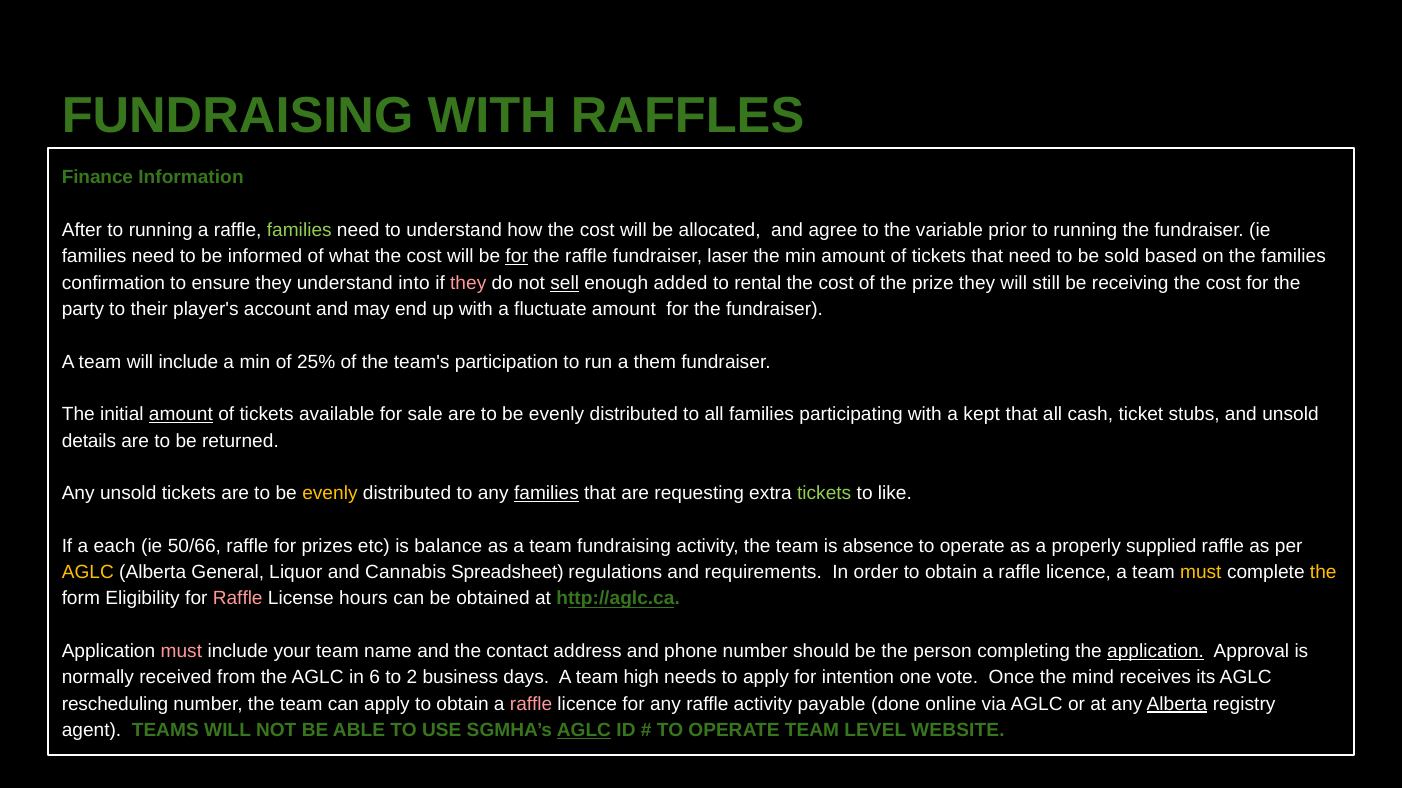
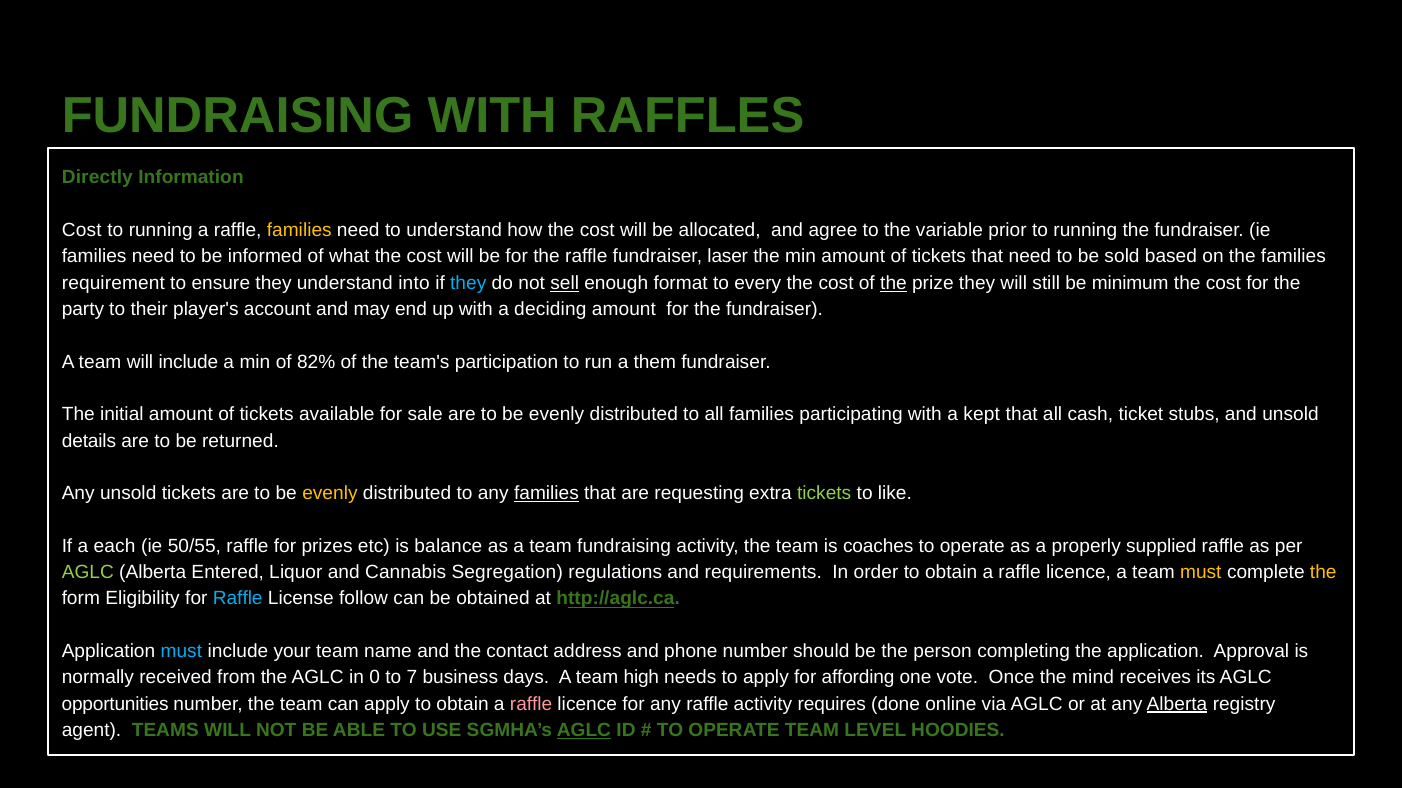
Finance: Finance -> Directly
After at (82, 230): After -> Cost
families at (299, 230) colour: light green -> yellow
for at (517, 257) underline: present -> none
confirmation: confirmation -> requirement
they at (468, 283) colour: pink -> light blue
added: added -> format
rental: rental -> every
the at (893, 283) underline: none -> present
receiving: receiving -> minimum
fluctuate: fluctuate -> deciding
25%: 25% -> 82%
amount at (181, 415) underline: present -> none
50/66: 50/66 -> 50/55
absence: absence -> coaches
AGLC at (88, 573) colour: yellow -> light green
General: General -> Entered
Spreadsheet: Spreadsheet -> Segregation
Raffle at (238, 599) colour: pink -> light blue
hours: hours -> follow
must at (181, 652) colour: pink -> light blue
application at (1156, 652) underline: present -> none
6: 6 -> 0
2: 2 -> 7
intention: intention -> affording
rescheduling: rescheduling -> opportunities
payable: payable -> requires
WEBSITE: WEBSITE -> HOODIES
